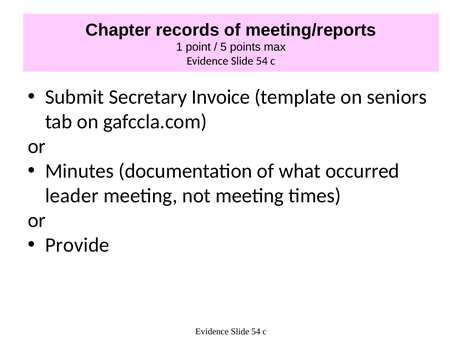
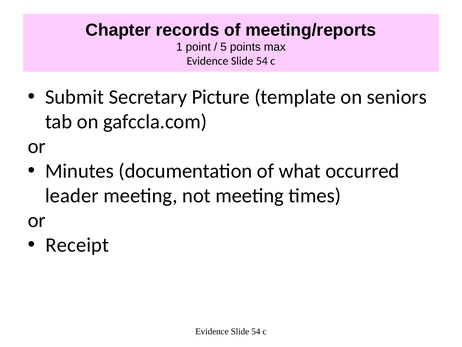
Invoice: Invoice -> Picture
Provide: Provide -> Receipt
